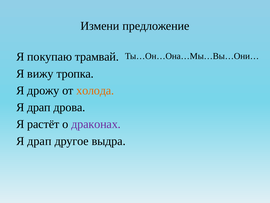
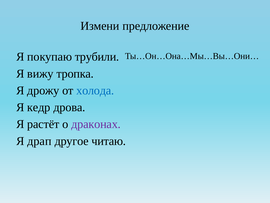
трамвай: трамвай -> трубили
холода colour: orange -> blue
драп at (39, 107): драп -> кедр
выдра: выдра -> читаю
